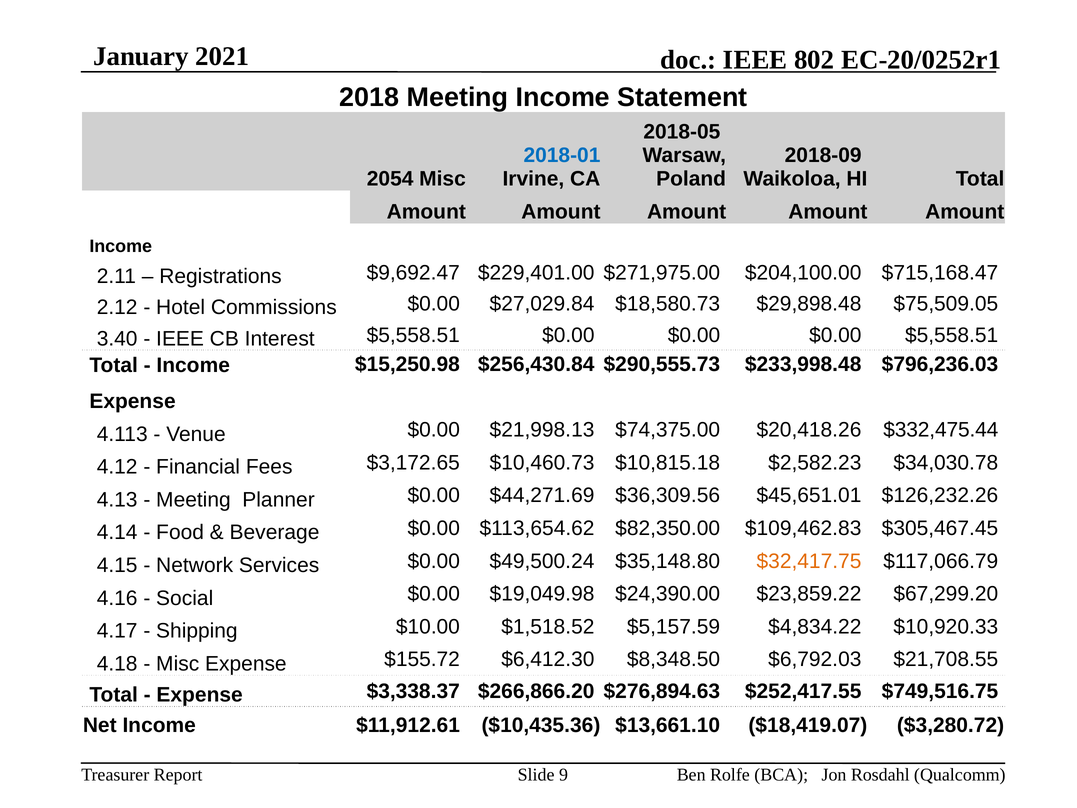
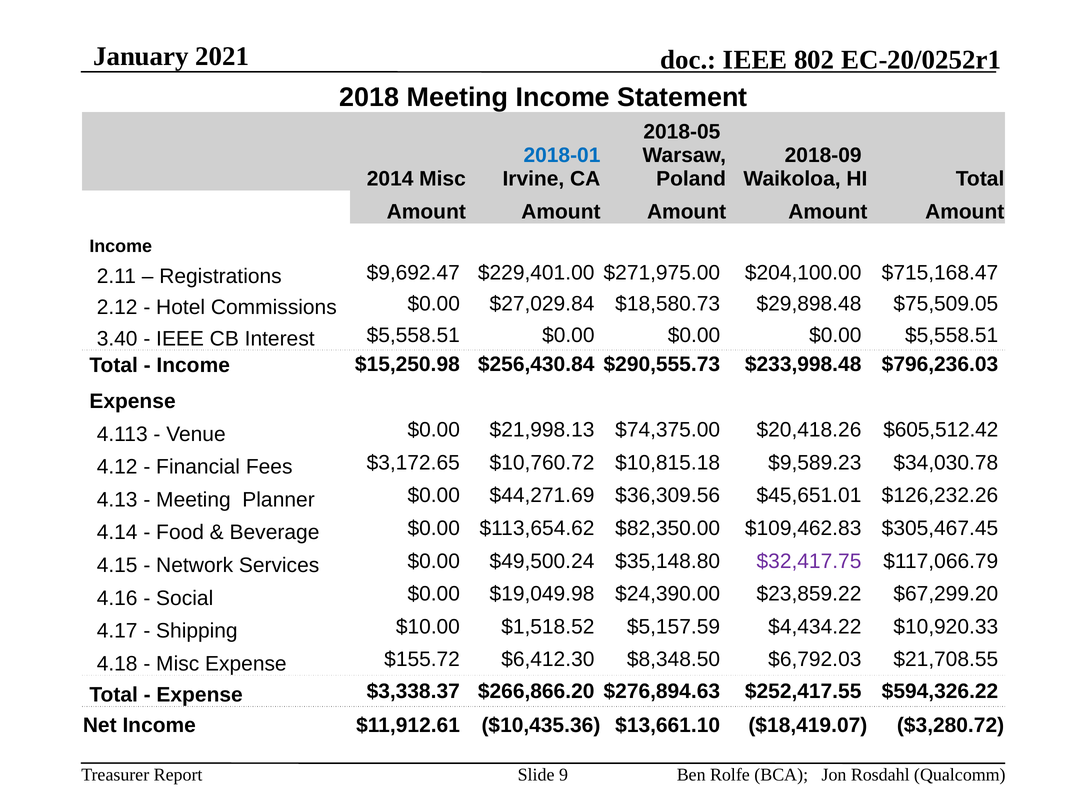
2054: 2054 -> 2014
$332,475.44: $332,475.44 -> $605,512.42
$10,460.73: $10,460.73 -> $10,760.72
$2,582.23: $2,582.23 -> $9,589.23
$32,417.75 colour: orange -> purple
$4,834.22: $4,834.22 -> $4,434.22
$749,516.75: $749,516.75 -> $594,326.22
